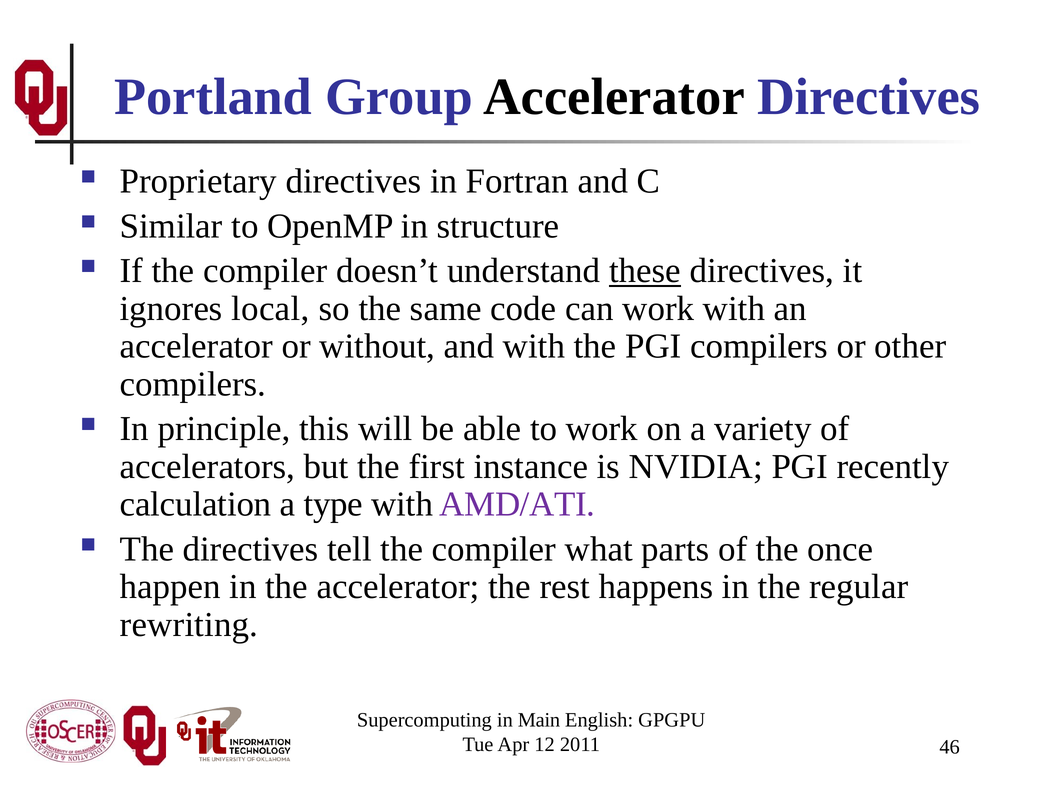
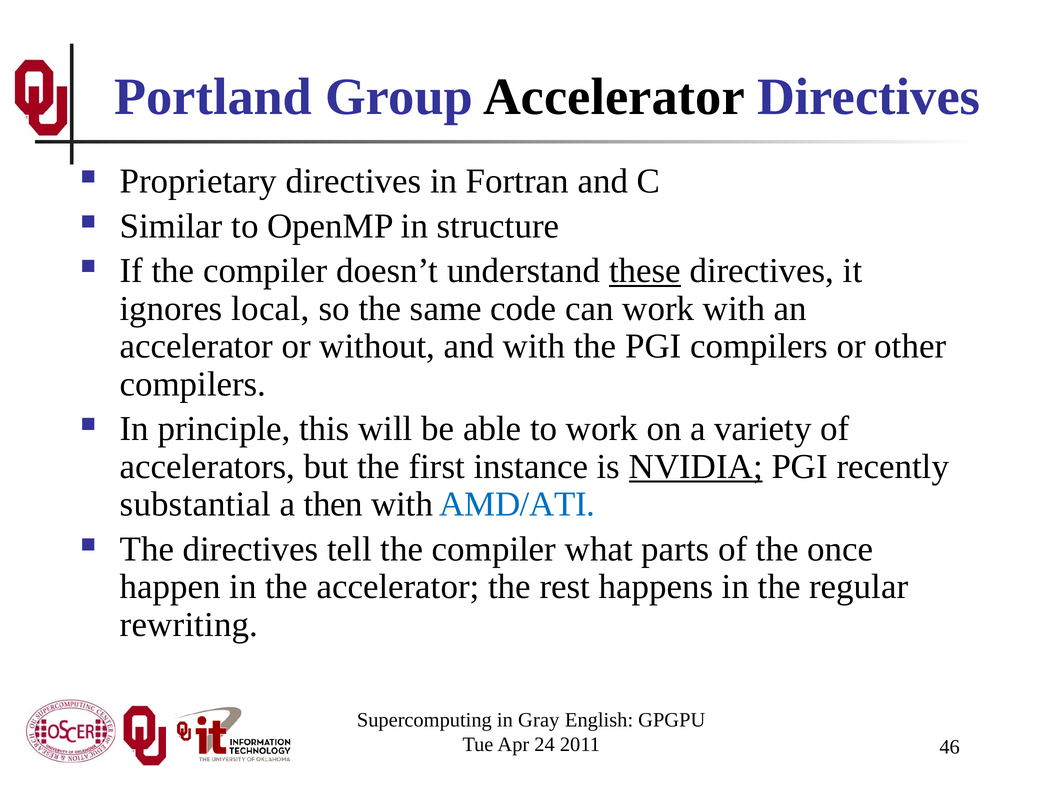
NVIDIA underline: none -> present
calculation: calculation -> substantial
type: type -> then
AMD/ATI colour: purple -> blue
Main: Main -> Gray
12: 12 -> 24
